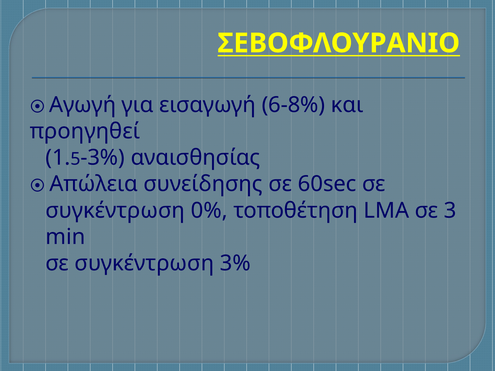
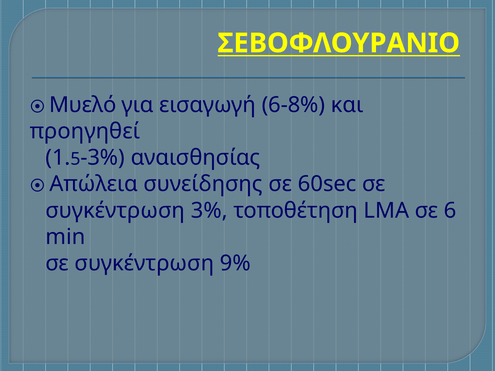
Αγωγή: Αγωγή -> Μυελό
0%: 0% -> 3%
3: 3 -> 6
3%: 3% -> 9%
